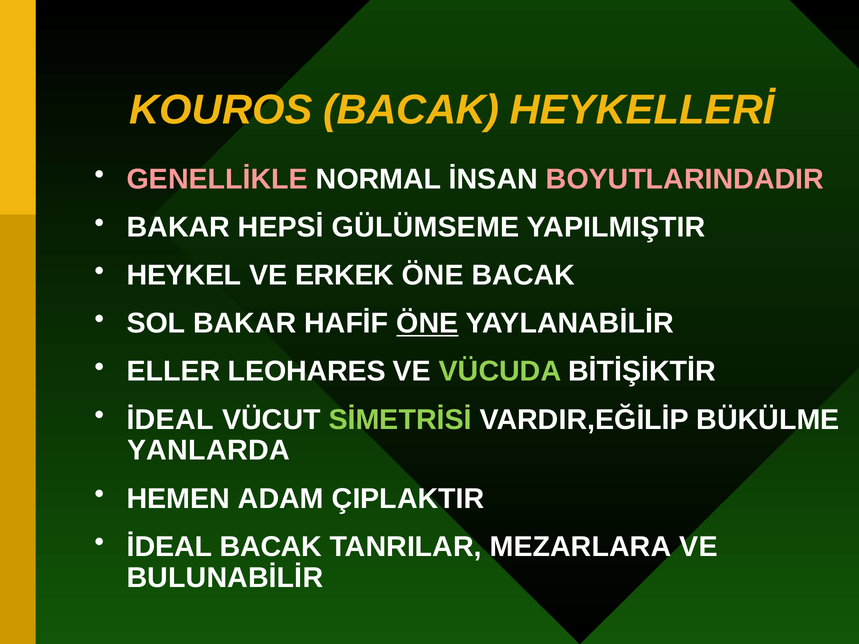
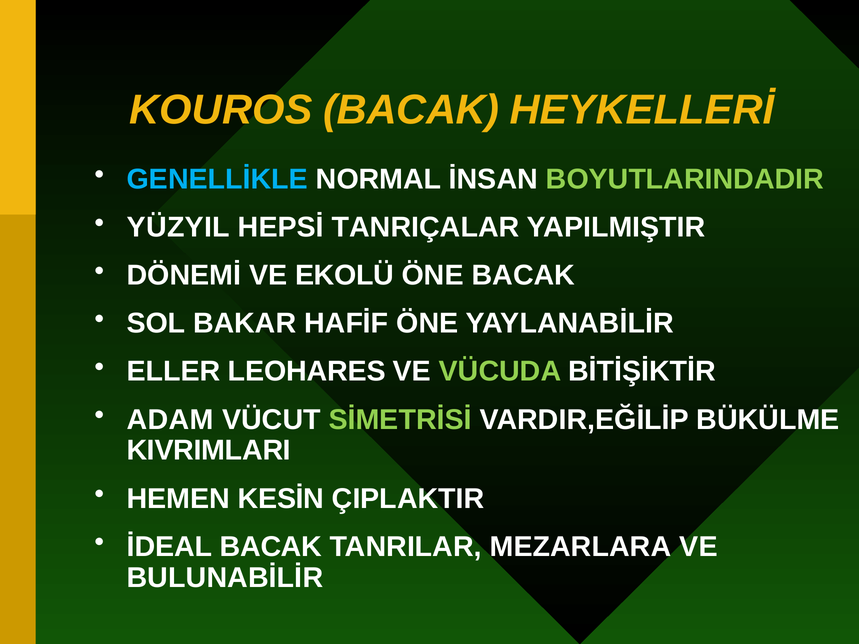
GENELLİKLE colour: pink -> light blue
BOYUTLARINDADIR colour: pink -> light green
BAKAR at (178, 227): BAKAR -> YÜZYIL
GÜLÜMSEME: GÜLÜMSEME -> TANRIÇALAR
HEYKEL: HEYKEL -> DÖNEMİ
ERKEK: ERKEK -> EKOLÜ
ÖNE at (427, 324) underline: present -> none
İDEAL at (170, 420): İDEAL -> ADAM
YANLARDA: YANLARDA -> KIVRIMLARI
ADAM: ADAM -> KESİN
